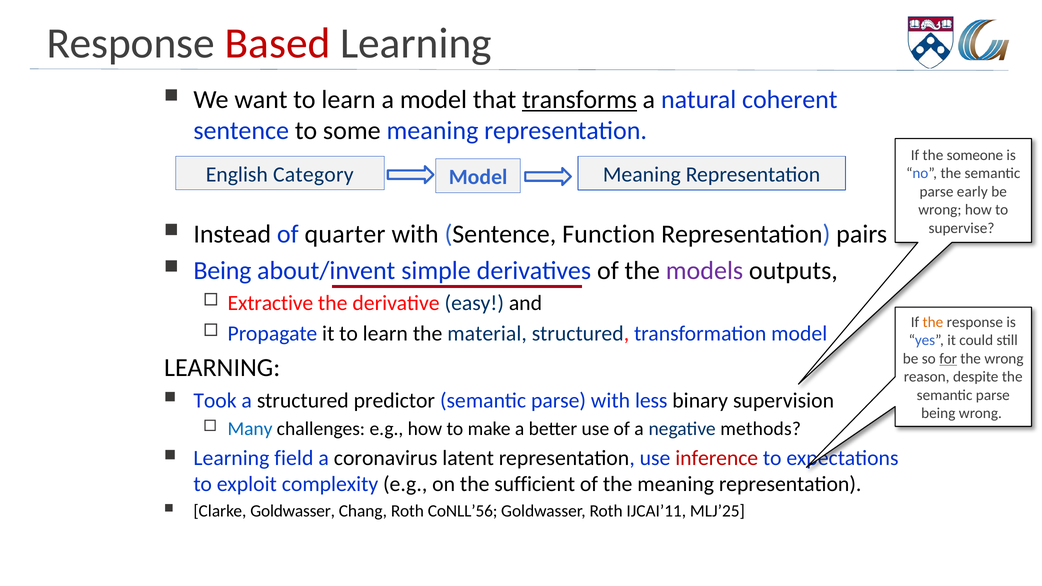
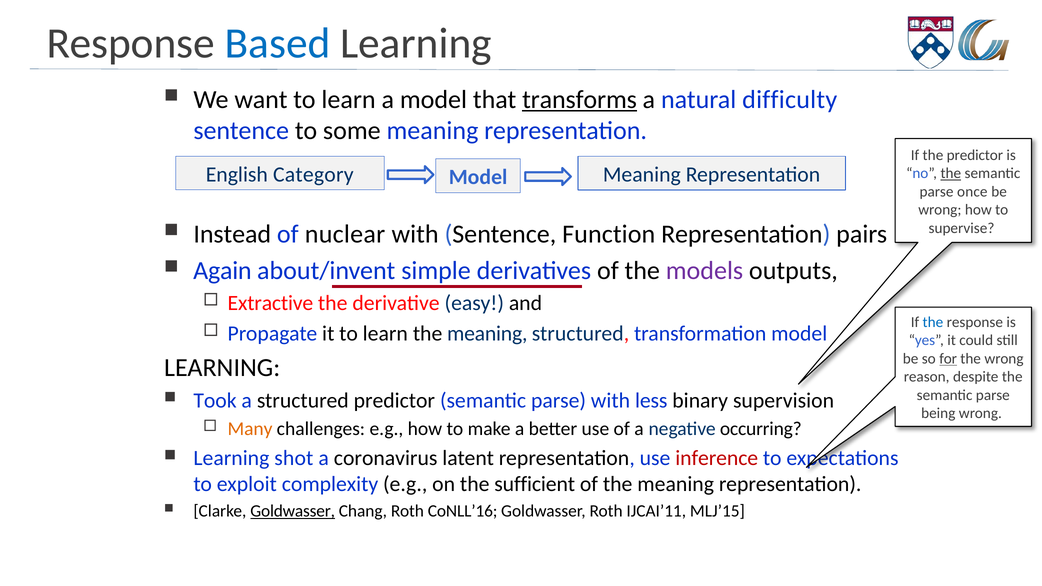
Based colour: red -> blue
coherent: coherent -> difficulty
the someone: someone -> predictor
the at (951, 173) underline: none -> present
early: early -> once
quarter: quarter -> nuclear
Being at (222, 271): Being -> Again
the at (933, 322) colour: orange -> blue
learn the material: material -> meaning
Many colour: blue -> orange
methods: methods -> occurring
field: field -> shot
Goldwasser at (293, 511) underline: none -> present
CoNLL’56: CoNLL’56 -> CoNLL’16
MLJ’25: MLJ’25 -> MLJ’15
